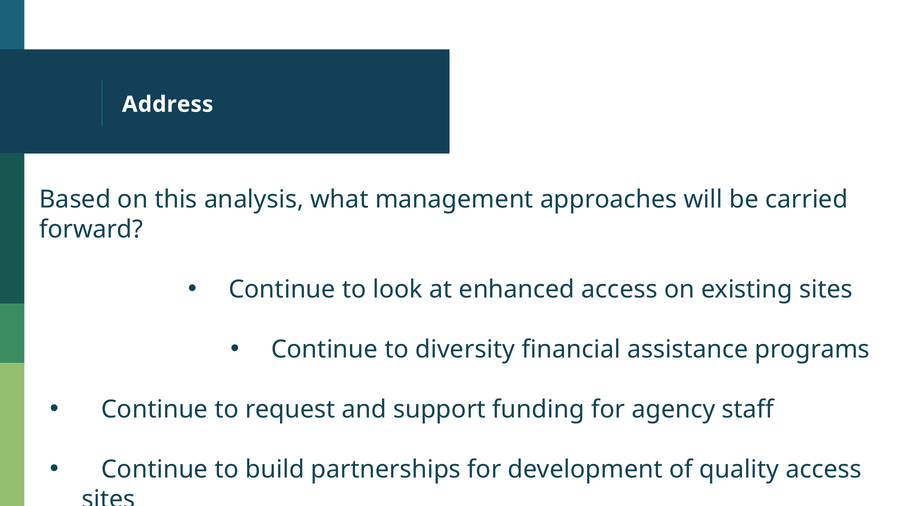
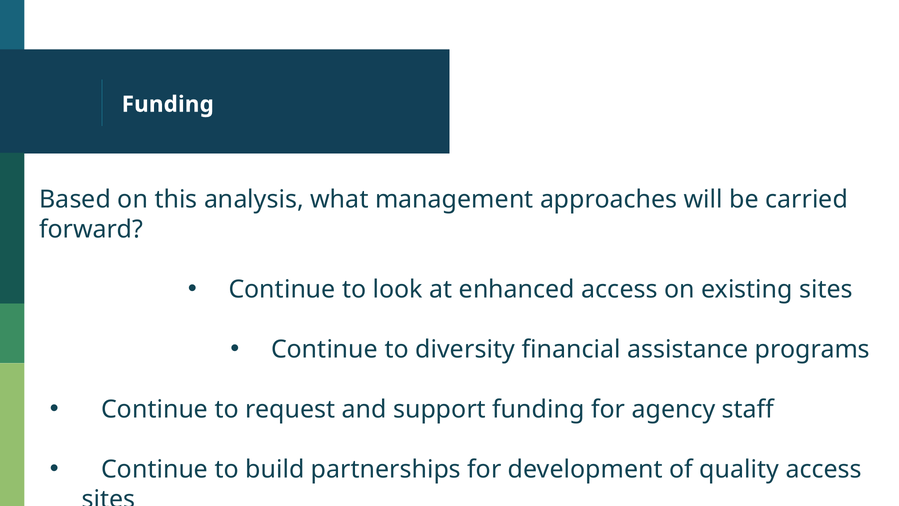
Address at (168, 104): Address -> Funding
